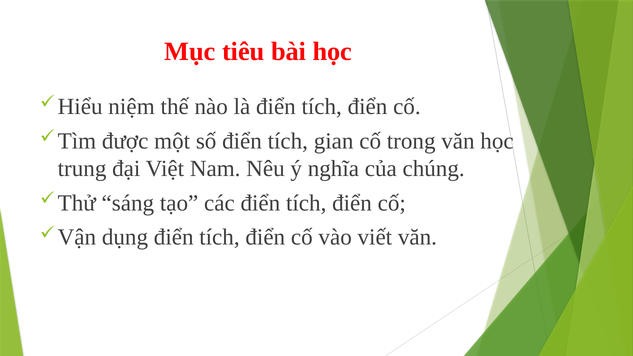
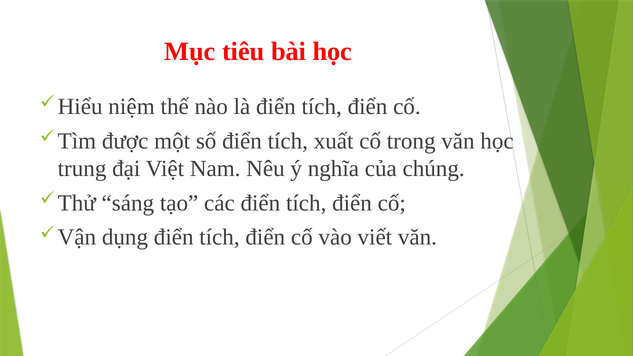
gian: gian -> xuất
